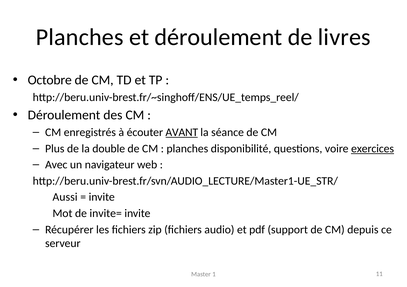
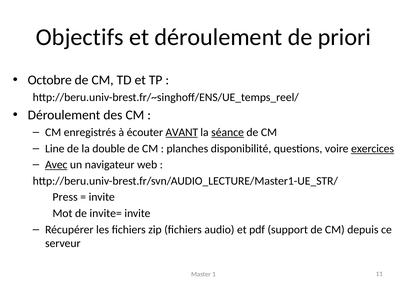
Planches at (80, 37): Planches -> Objectifs
livres: livres -> priori
séance underline: none -> present
Plus: Plus -> Line
Avec underline: none -> present
Aussi: Aussi -> Press
